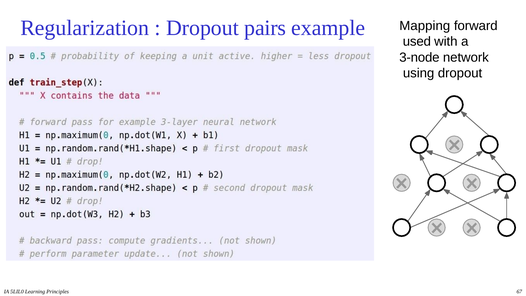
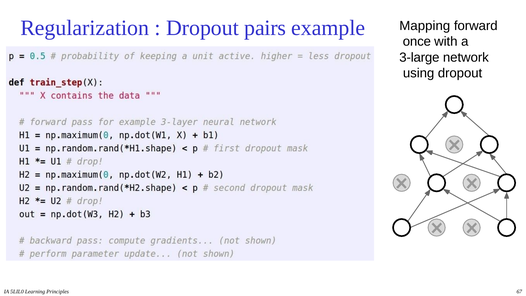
used: used -> once
3-node: 3-node -> 3-large
